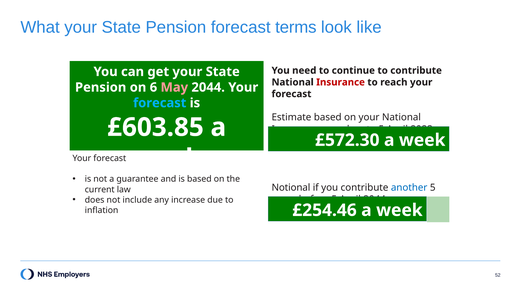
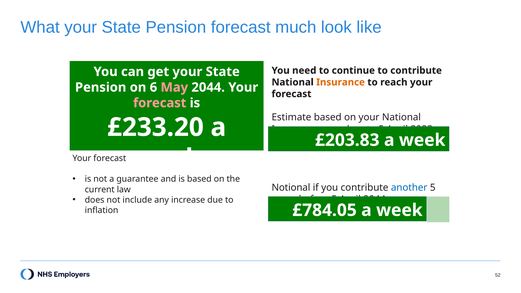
terms: terms -> much
Insurance at (341, 82) colour: red -> orange
forecast at (160, 103) colour: light blue -> pink
£603.85: £603.85 -> £233.20
£572.30: £572.30 -> £203.83
£254.46: £254.46 -> £784.05
